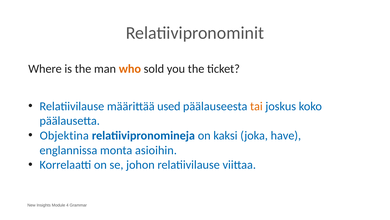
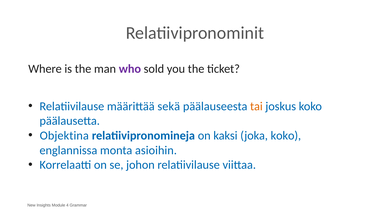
who colour: orange -> purple
used: used -> sekä
joka have: have -> koko
